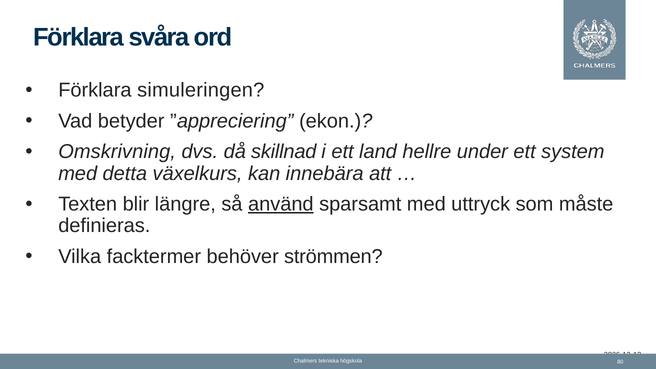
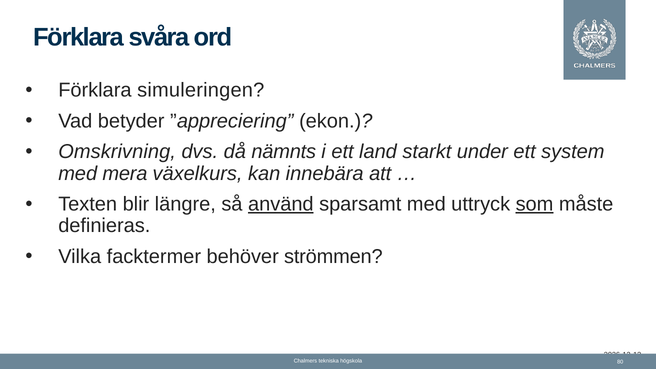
skillnad: skillnad -> nämnts
hellre: hellre -> starkt
detta: detta -> mera
som underline: none -> present
